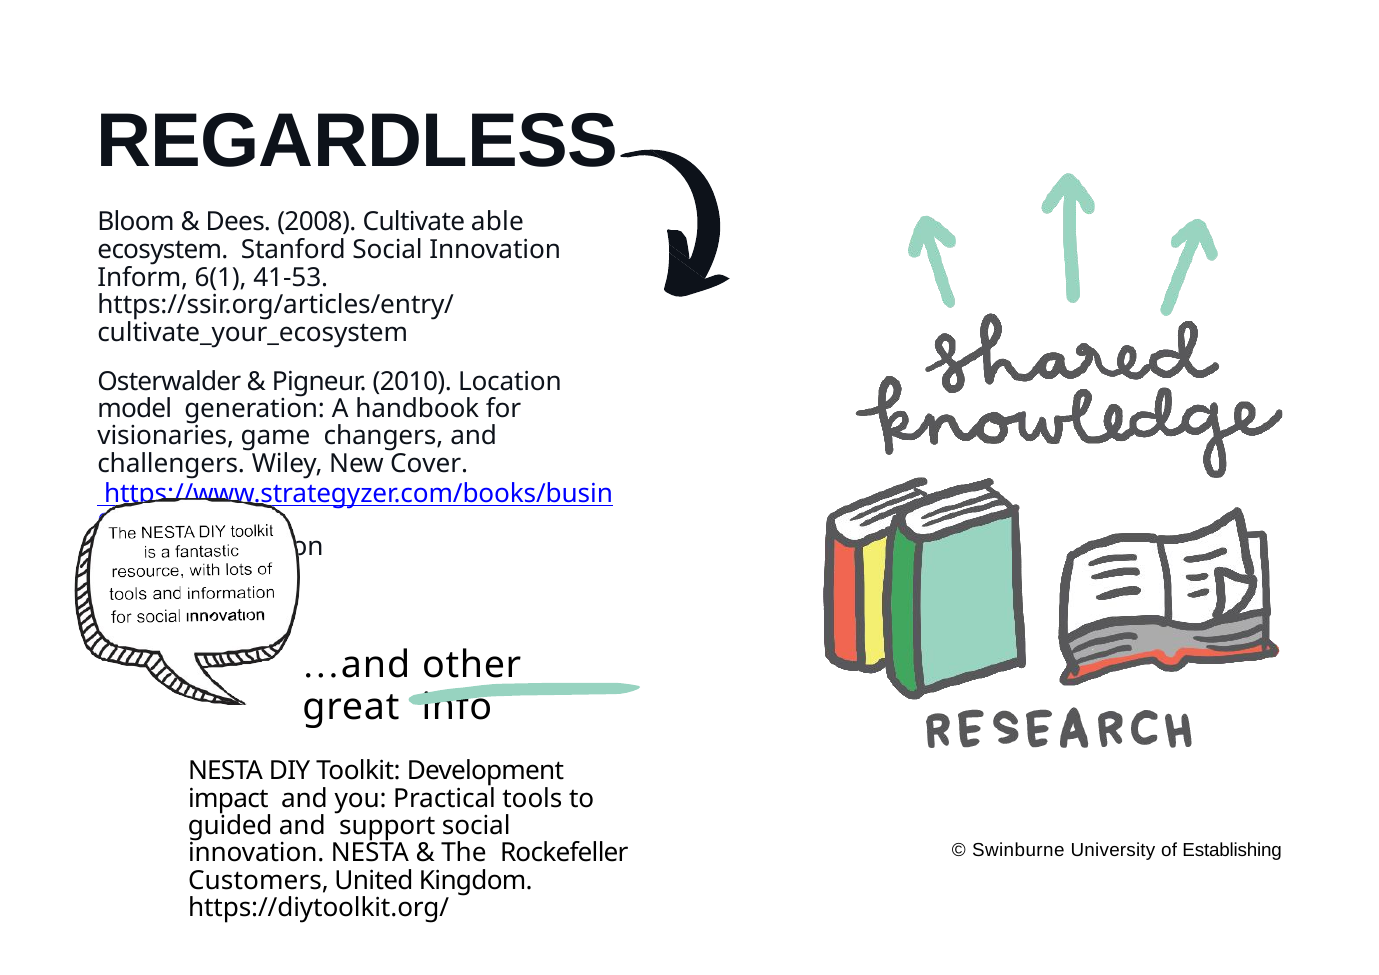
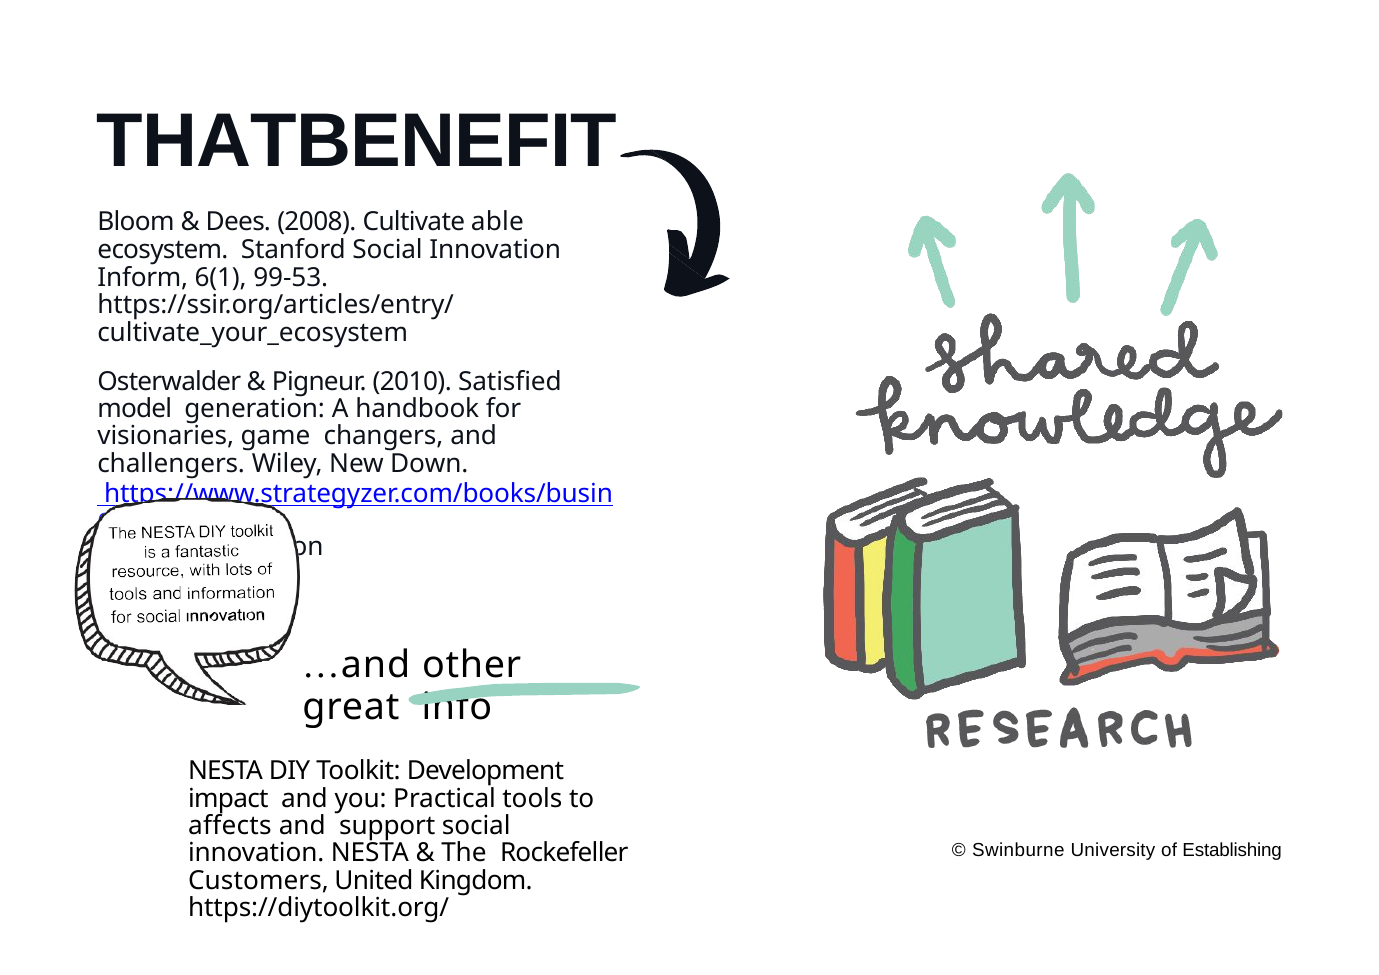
REGARDLESS: REGARDLESS -> THATBENEFIT
41-53: 41-53 -> 99-53
Location: Location -> Satisfied
Cover: Cover -> Down
guided: guided -> affects
